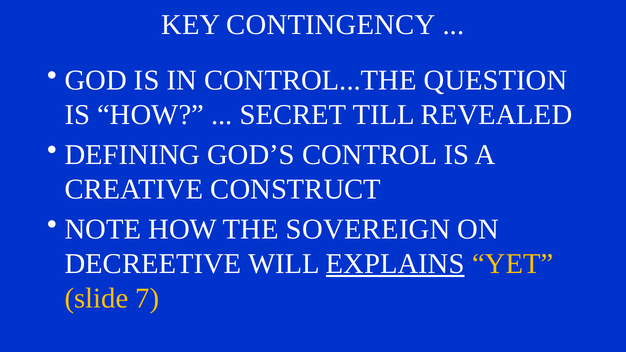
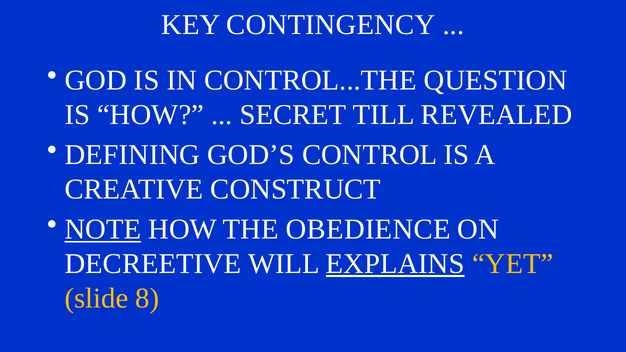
NOTE underline: none -> present
SOVEREIGN: SOVEREIGN -> OBEDIENCE
7: 7 -> 8
